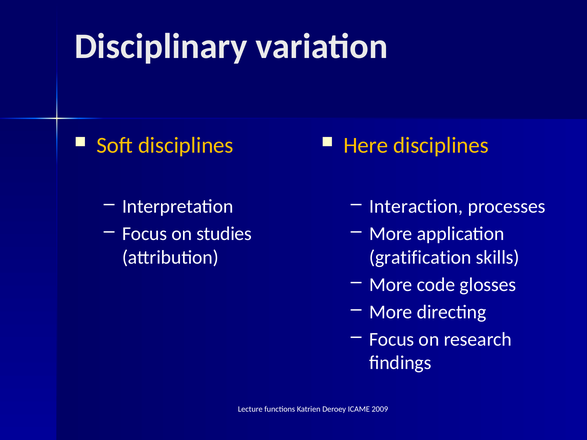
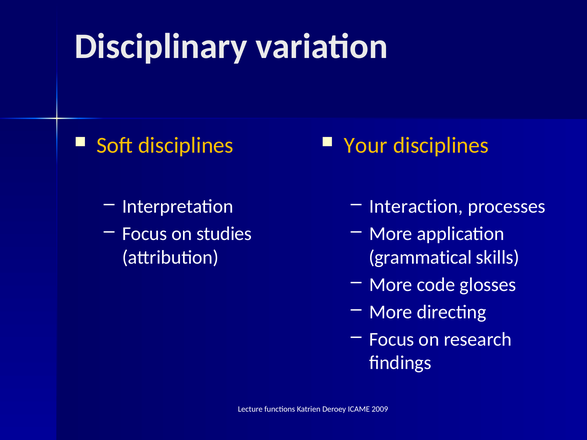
Here: Here -> Your
gratification: gratification -> grammatical
